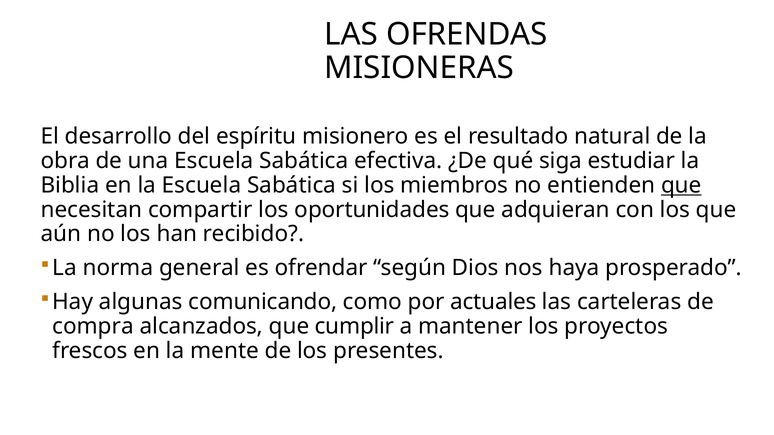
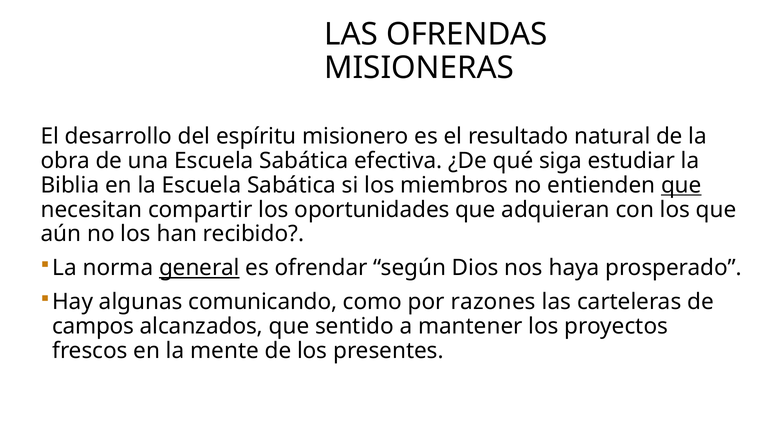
general underline: none -> present
actuales: actuales -> razones
compra: compra -> campos
cumplir: cumplir -> sentido
